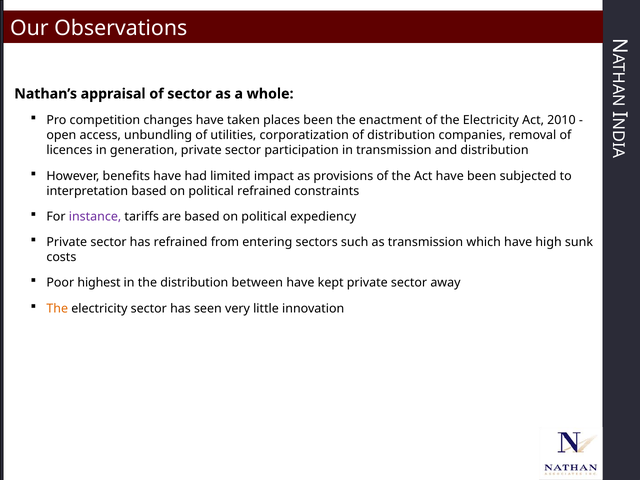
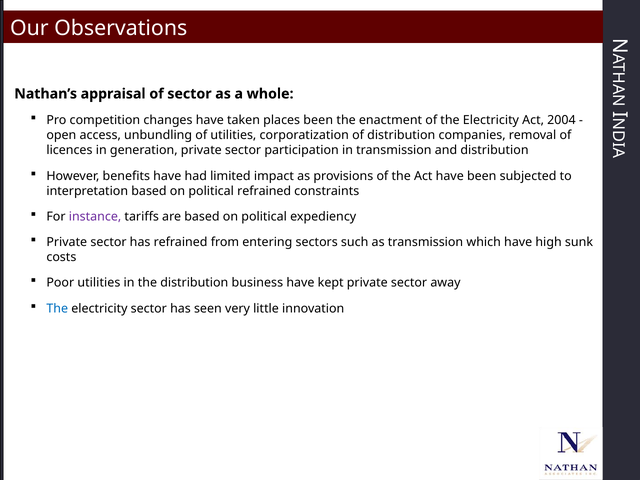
2010: 2010 -> 2004
Poor highest: highest -> utilities
between: between -> business
The at (57, 309) colour: orange -> blue
